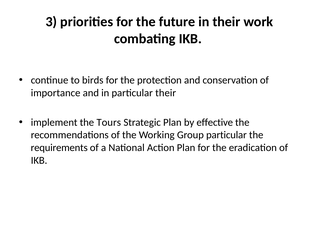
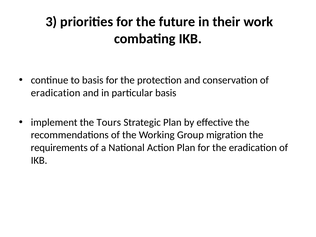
to birds: birds -> basis
importance at (56, 93): importance -> eradication
particular their: their -> basis
Group particular: particular -> migration
